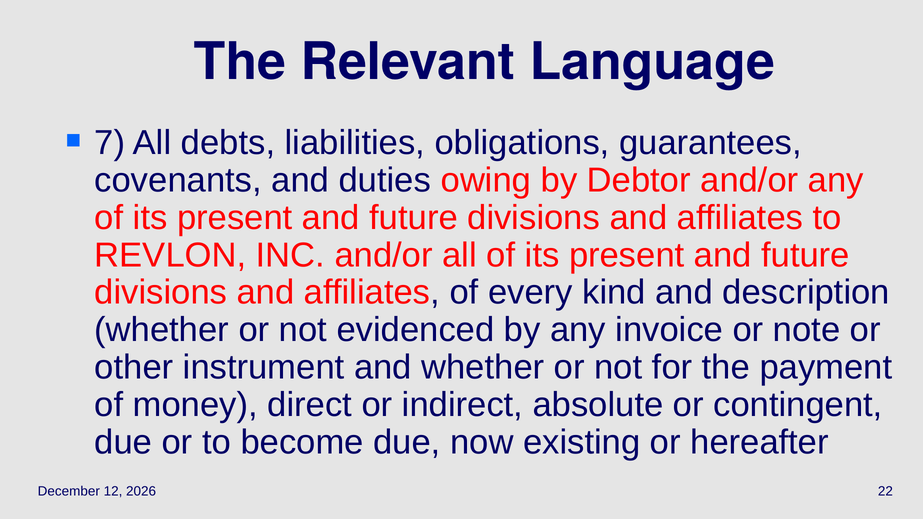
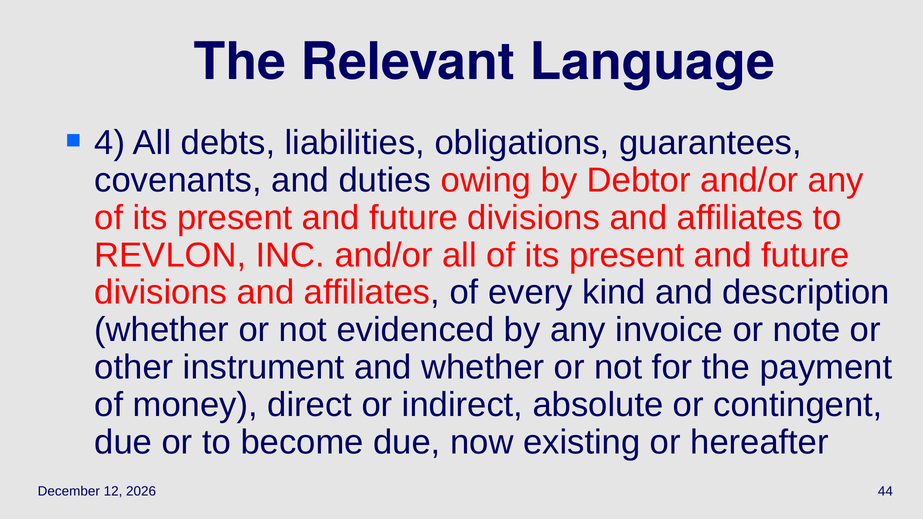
7: 7 -> 4
22: 22 -> 44
